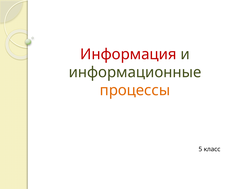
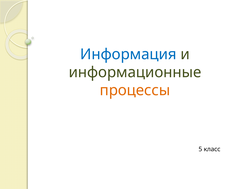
Информация colour: red -> blue
